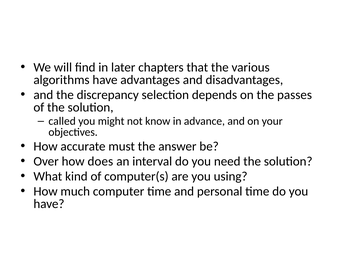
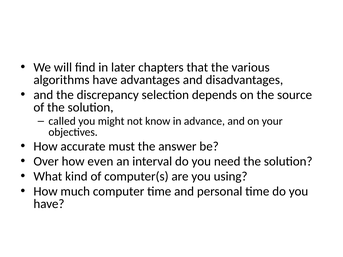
passes: passes -> source
does: does -> even
